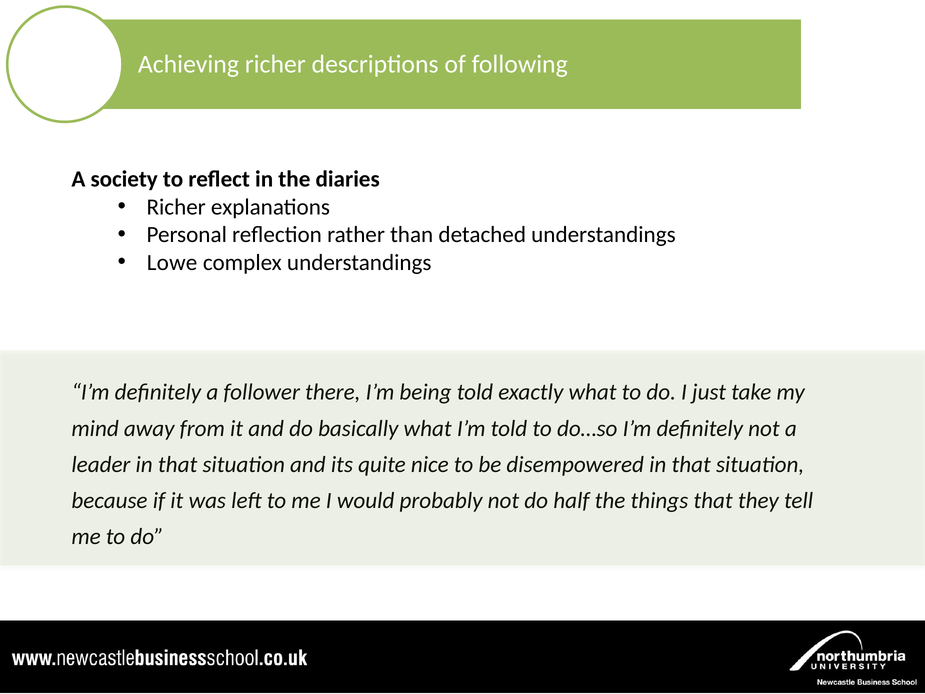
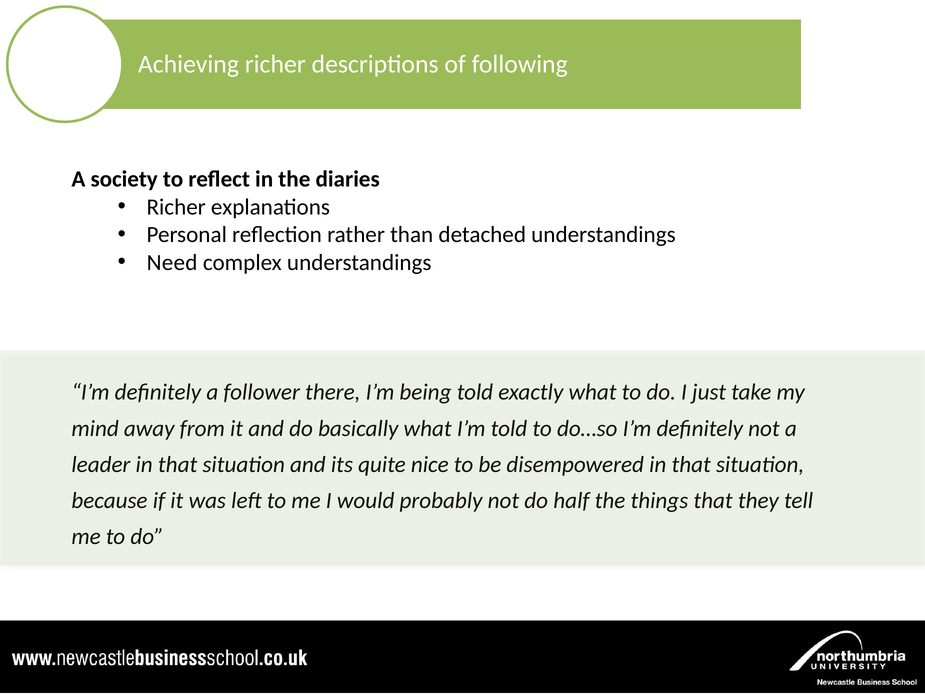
Lowe: Lowe -> Need
